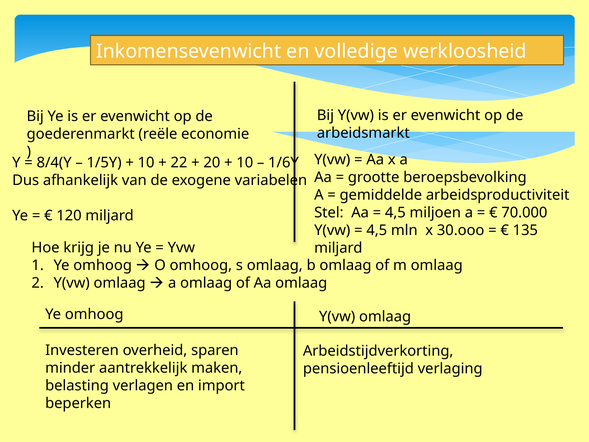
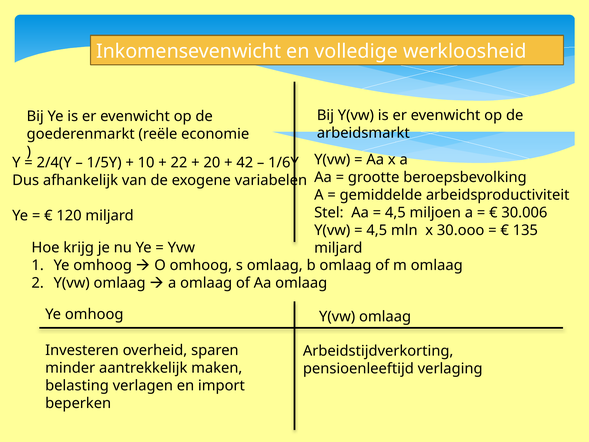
8/4(Y: 8/4(Y -> 2/4(Y
10 at (245, 162): 10 -> 42
70.000: 70.000 -> 30.006
